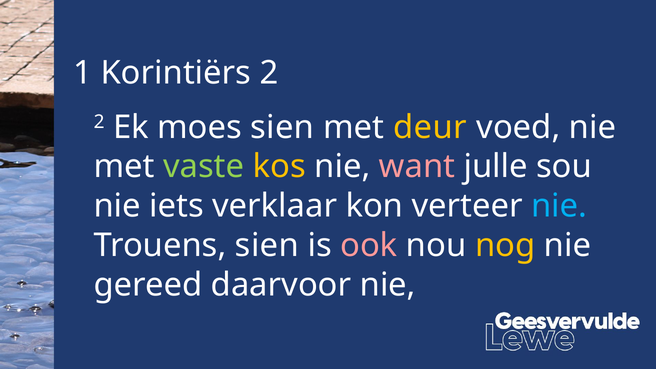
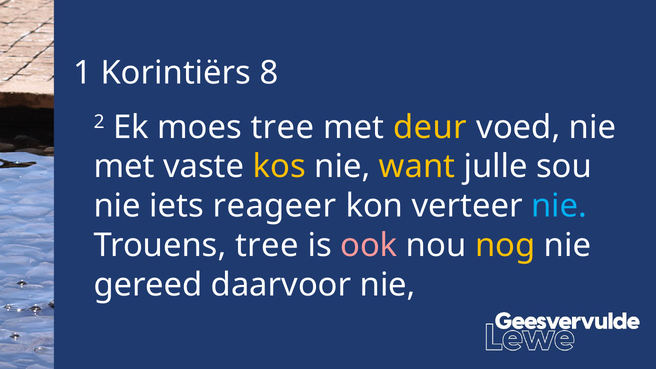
Korintiërs 2: 2 -> 8
moes sien: sien -> tree
vaste colour: light green -> white
want colour: pink -> yellow
verklaar: verklaar -> reageer
Trouens sien: sien -> tree
